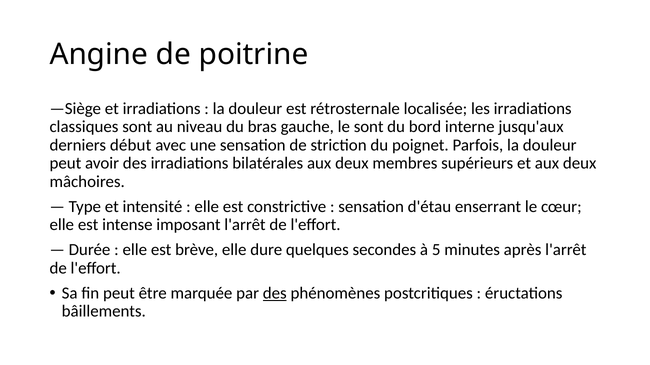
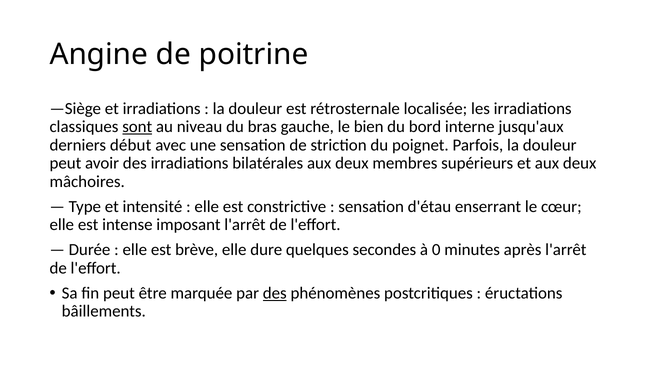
sont at (137, 127) underline: none -> present
le sont: sont -> bien
5: 5 -> 0
